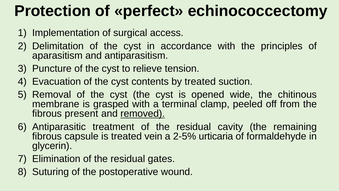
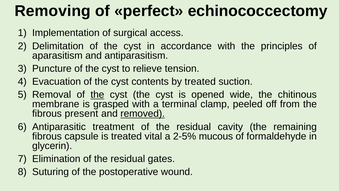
Protection: Protection -> Removing
the at (97, 95) underline: none -> present
vein: vein -> vital
urticaria: urticaria -> mucous
